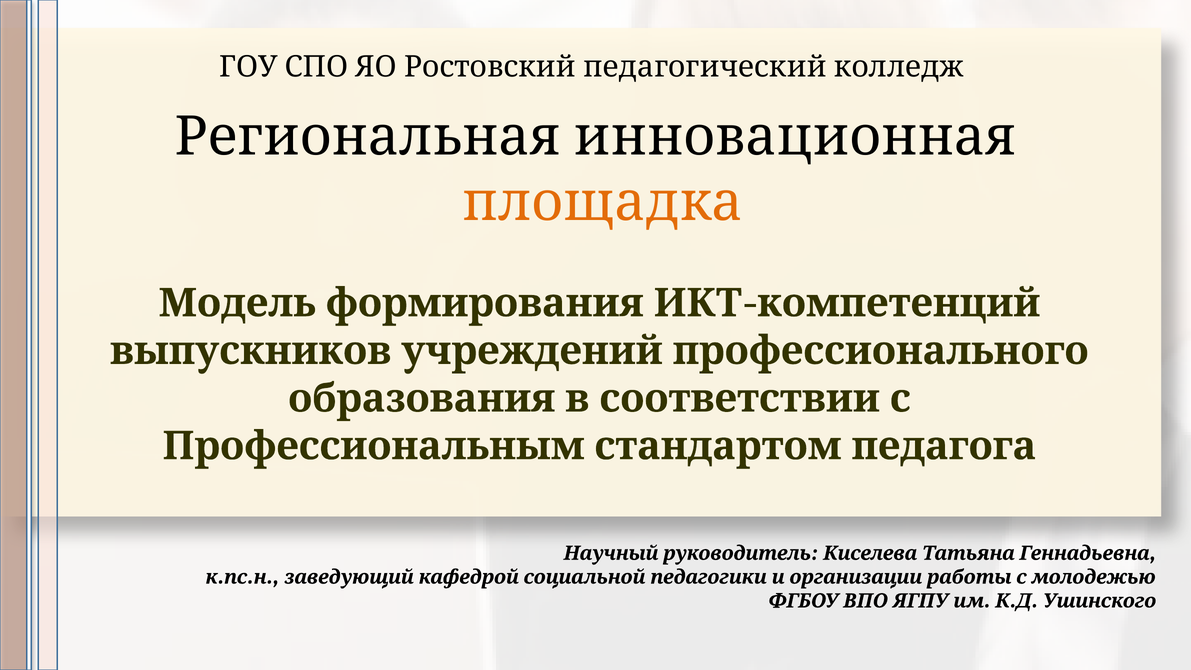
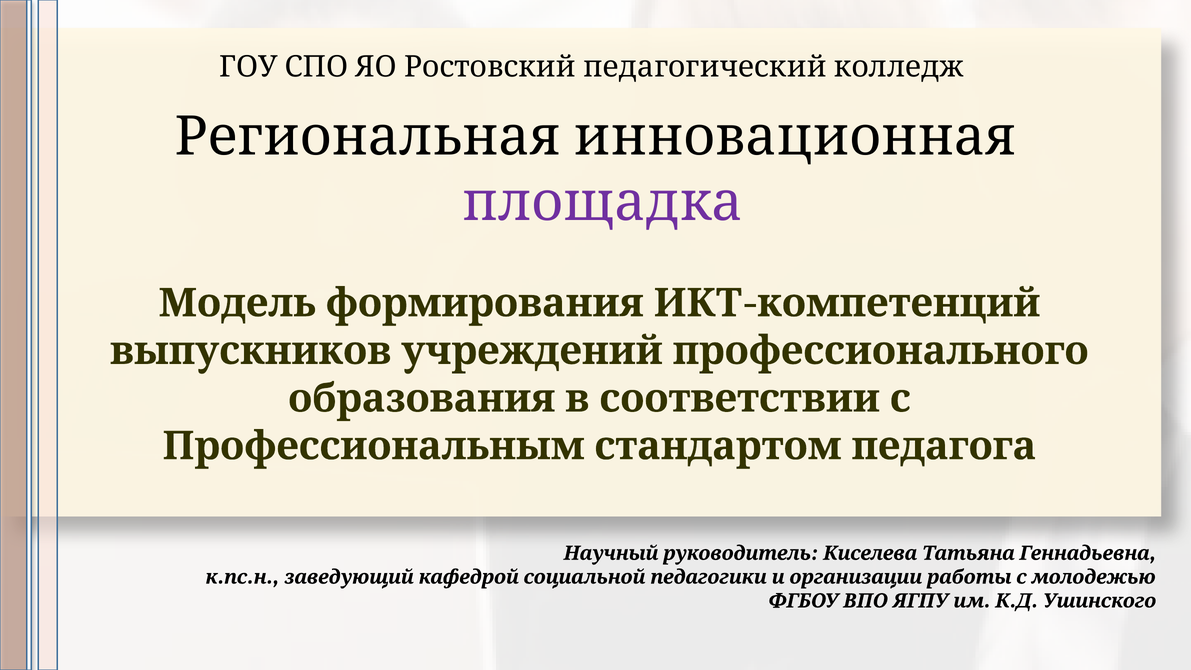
площадка colour: orange -> purple
